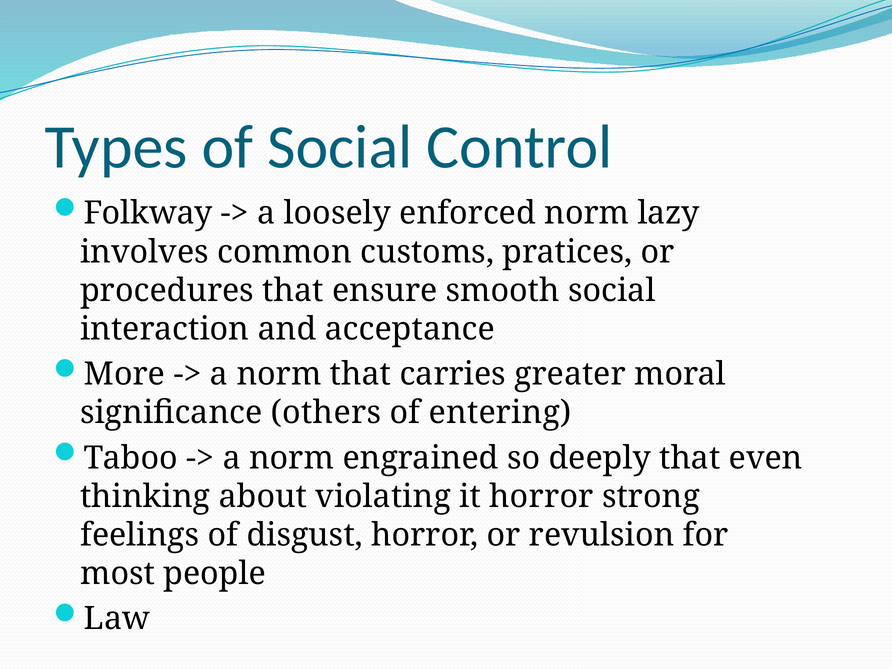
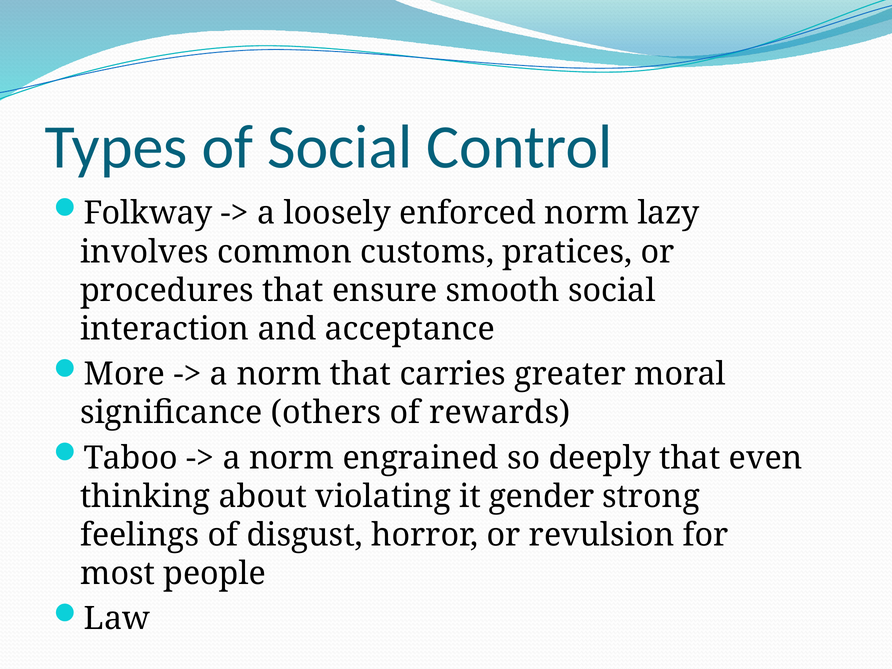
entering: entering -> rewards
it horror: horror -> gender
